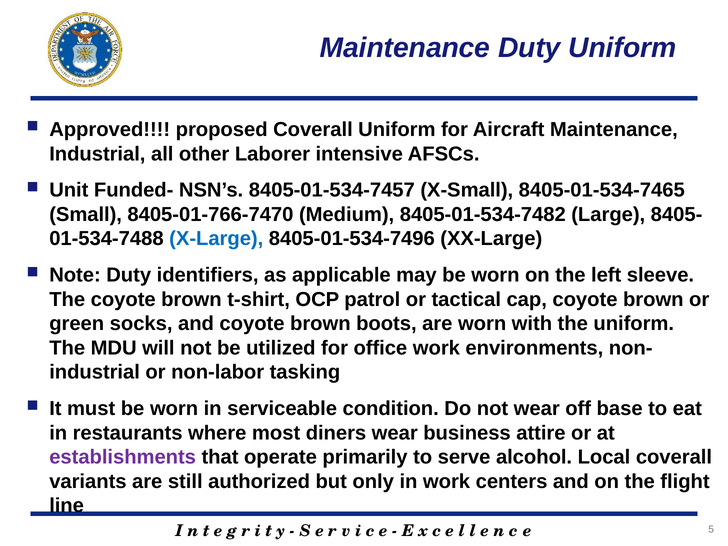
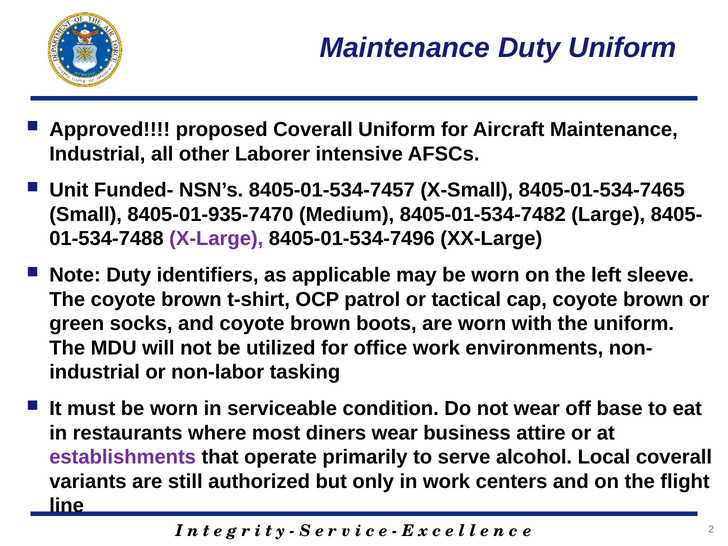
8405-01-766-7470: 8405-01-766-7470 -> 8405-01-935-7470
X-Large colour: blue -> purple
5: 5 -> 2
